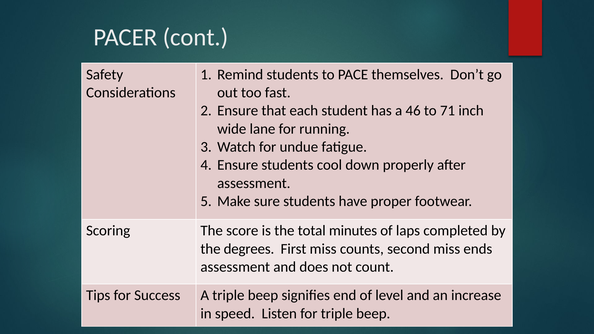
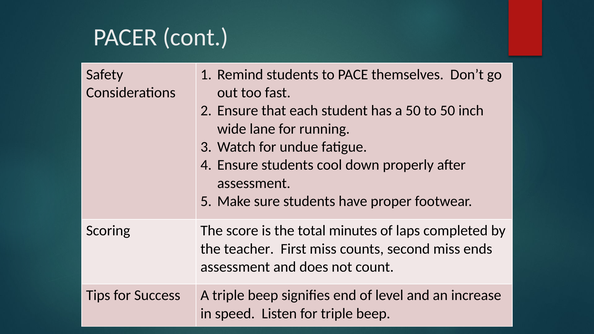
a 46: 46 -> 50
to 71: 71 -> 50
degrees: degrees -> teacher
